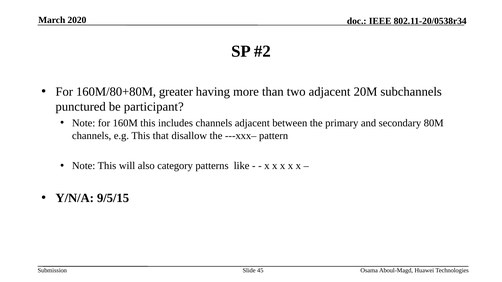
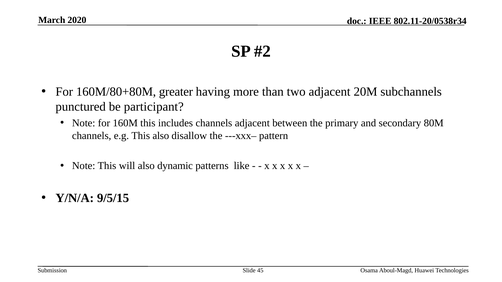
This that: that -> also
category: category -> dynamic
